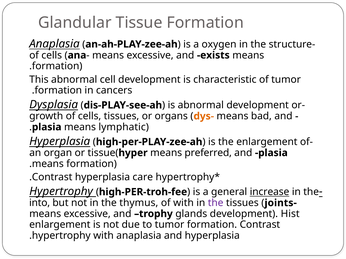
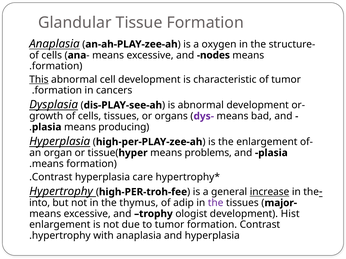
exists: exists -> nodes
This underline: none -> present
dys- colour: orange -> purple
lymphatic: lymphatic -> producing
preferred: preferred -> problems
of with: with -> adip
joints-: joints- -> major-
glands: glands -> ologist
